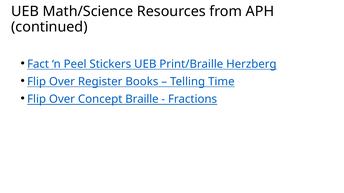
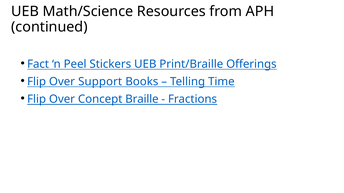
Herzberg: Herzberg -> Offerings
Register: Register -> Support
